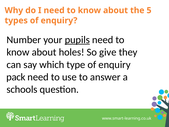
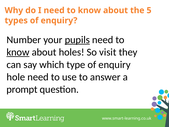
know at (18, 52) underline: none -> present
give: give -> visit
pack: pack -> hole
schools: schools -> prompt
